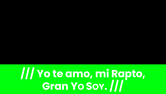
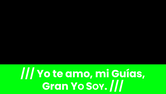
Rapto: Rapto -> Guías
